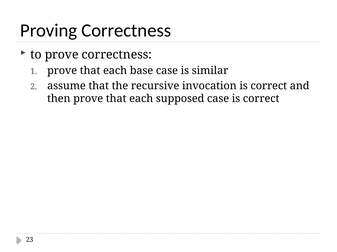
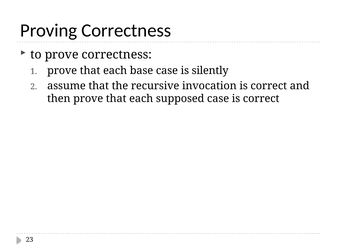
similar: similar -> silently
